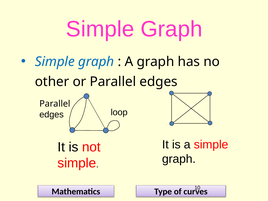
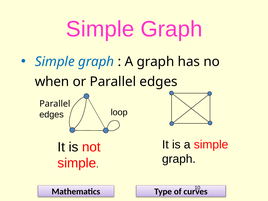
other: other -> when
